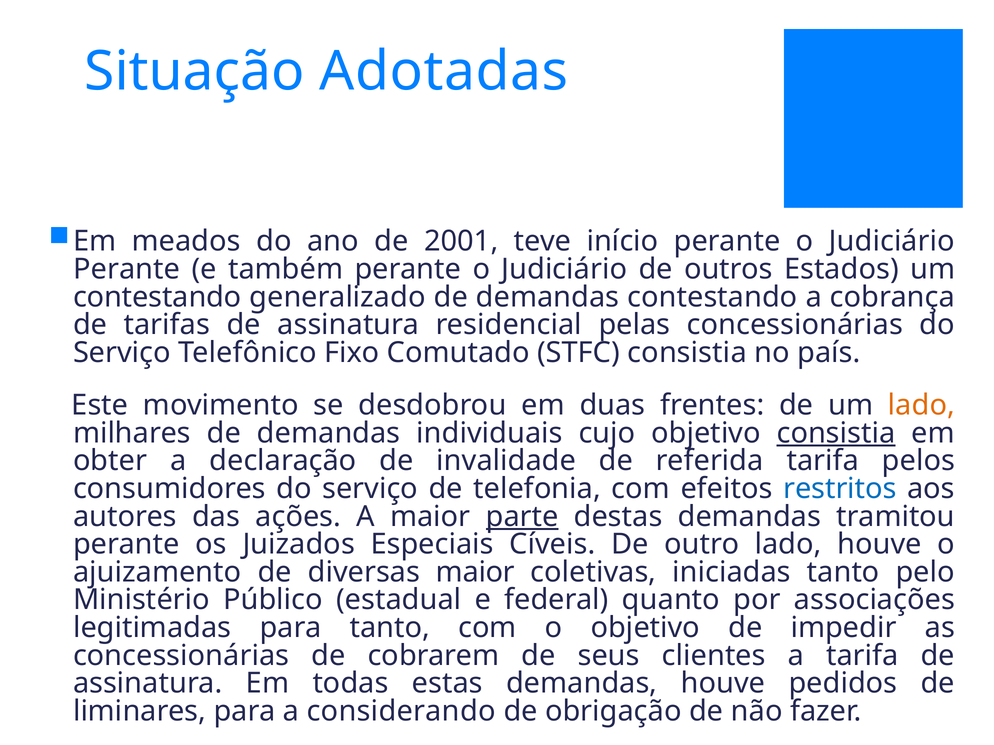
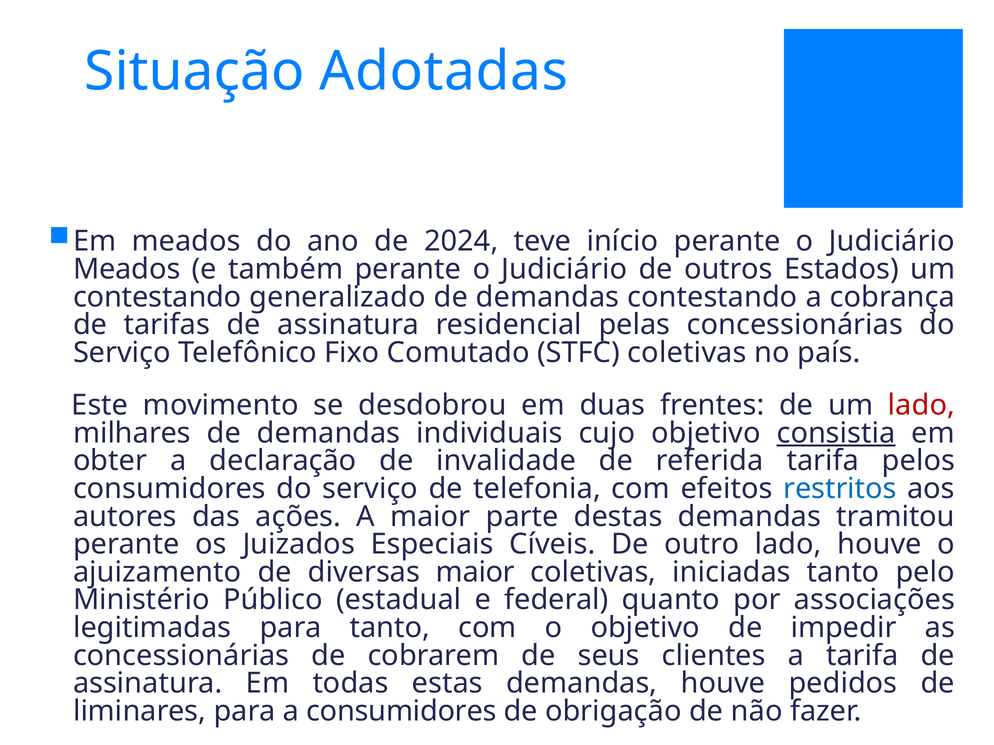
2001: 2001 -> 2024
Perante at (127, 269): Perante -> Meados
STFC consistia: consistia -> coletivas
lado at (921, 406) colour: orange -> red
parte underline: present -> none
a considerando: considerando -> consumidores
